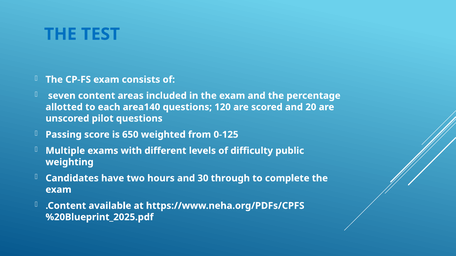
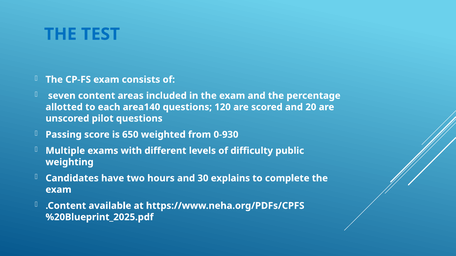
0-125: 0-125 -> 0-930
through: through -> explains
